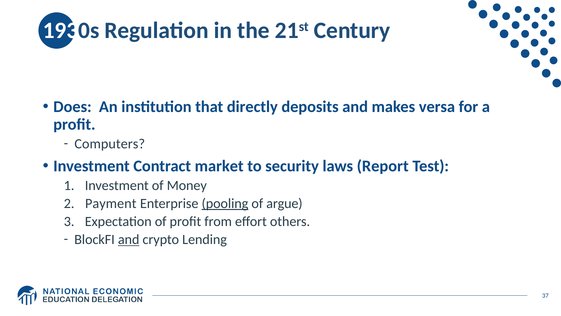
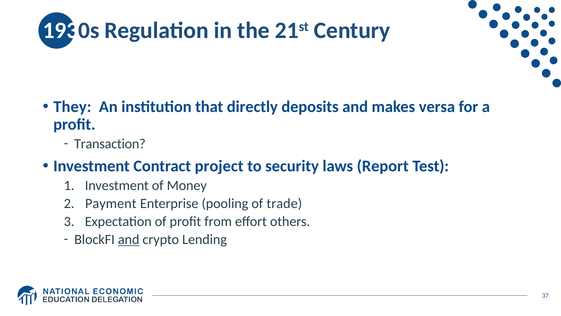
Does: Does -> They
Computers: Computers -> Transaction
market: market -> project
pooling underline: present -> none
argue: argue -> trade
